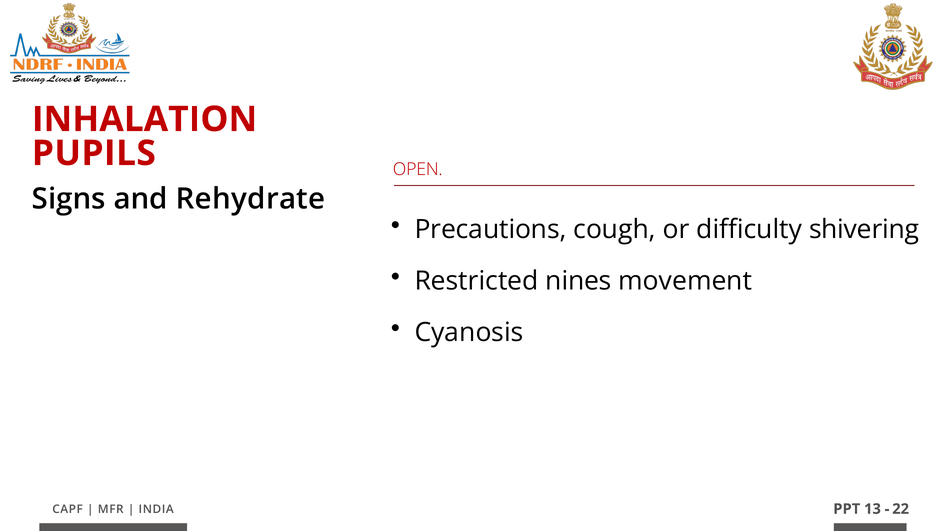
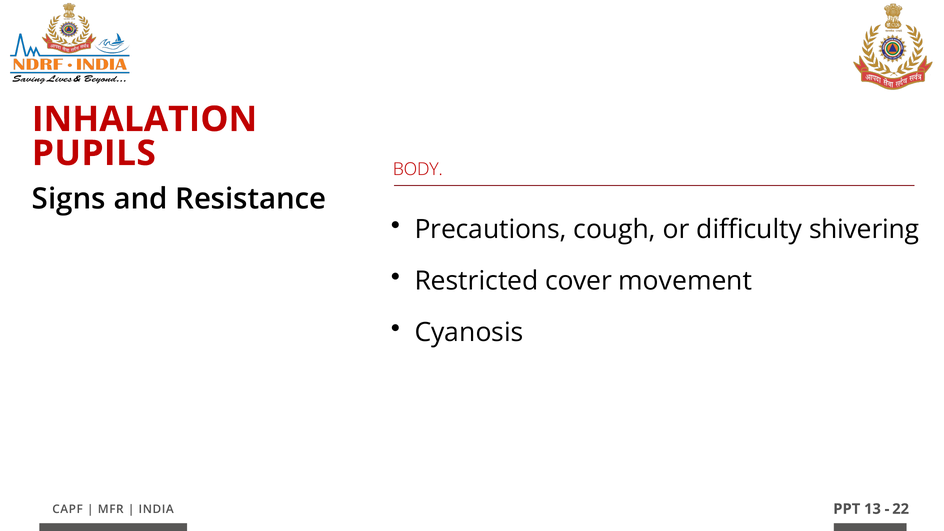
OPEN: OPEN -> BODY
Rehydrate: Rehydrate -> Resistance
nines: nines -> cover
